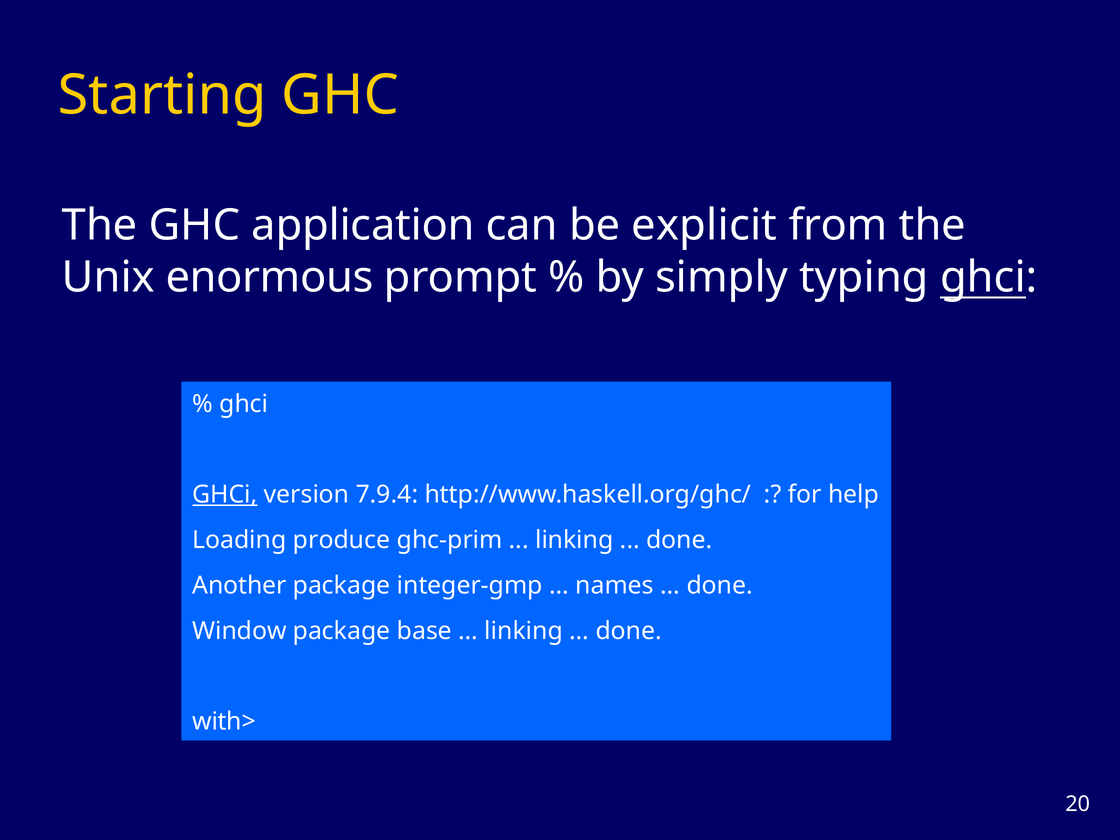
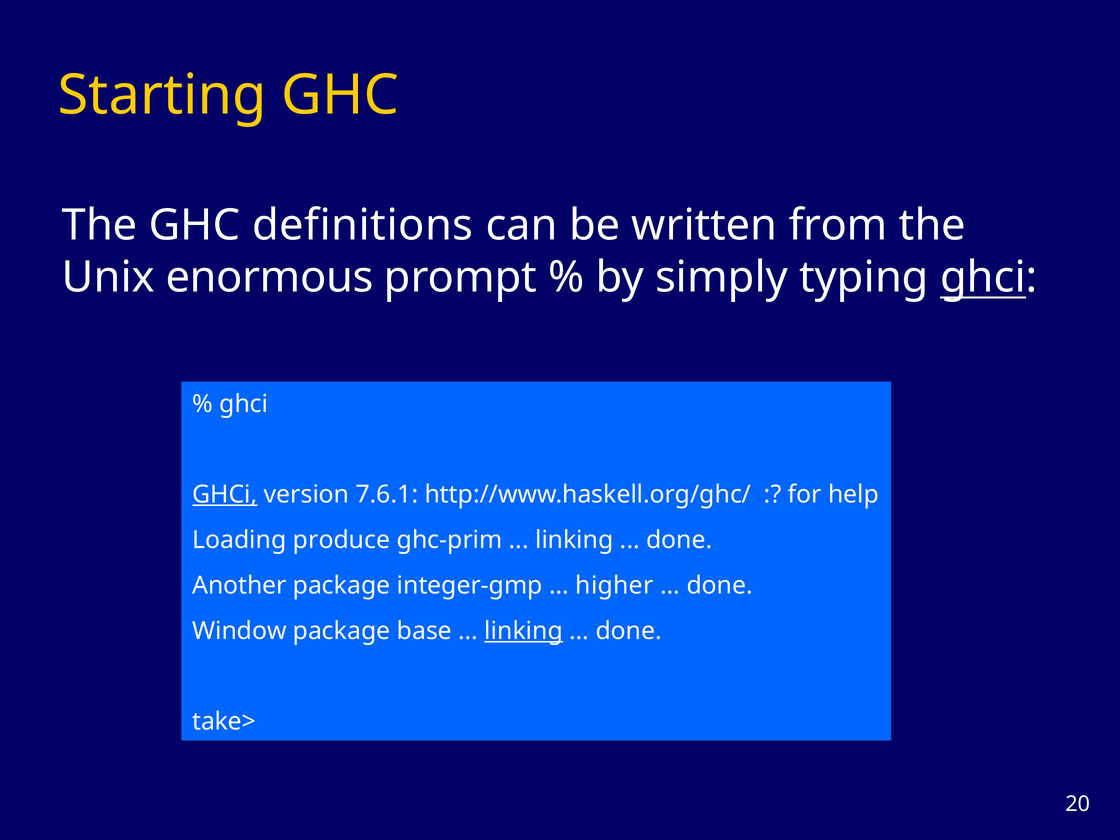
application: application -> definitions
explicit: explicit -> written
7.9.4: 7.9.4 -> 7.6.1
names: names -> higher
linking at (524, 631) underline: none -> present
with>: with> -> take>
